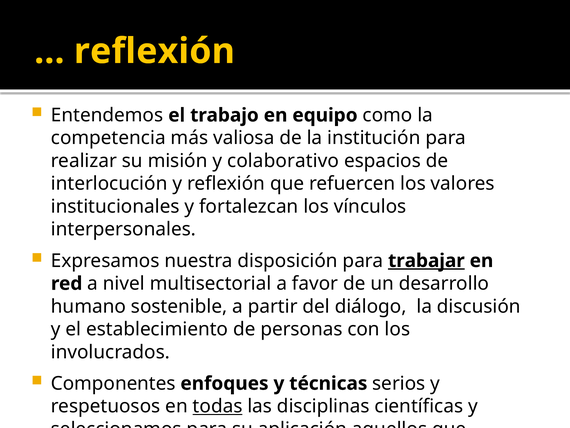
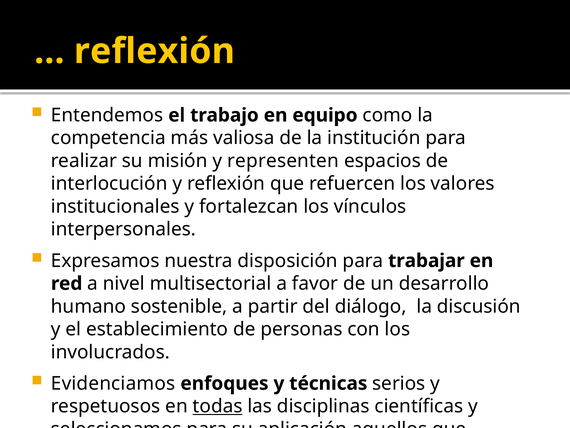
y colaborativo: colaborativo -> representen
trabajar underline: present -> none
Componentes: Componentes -> Evidenciamos
